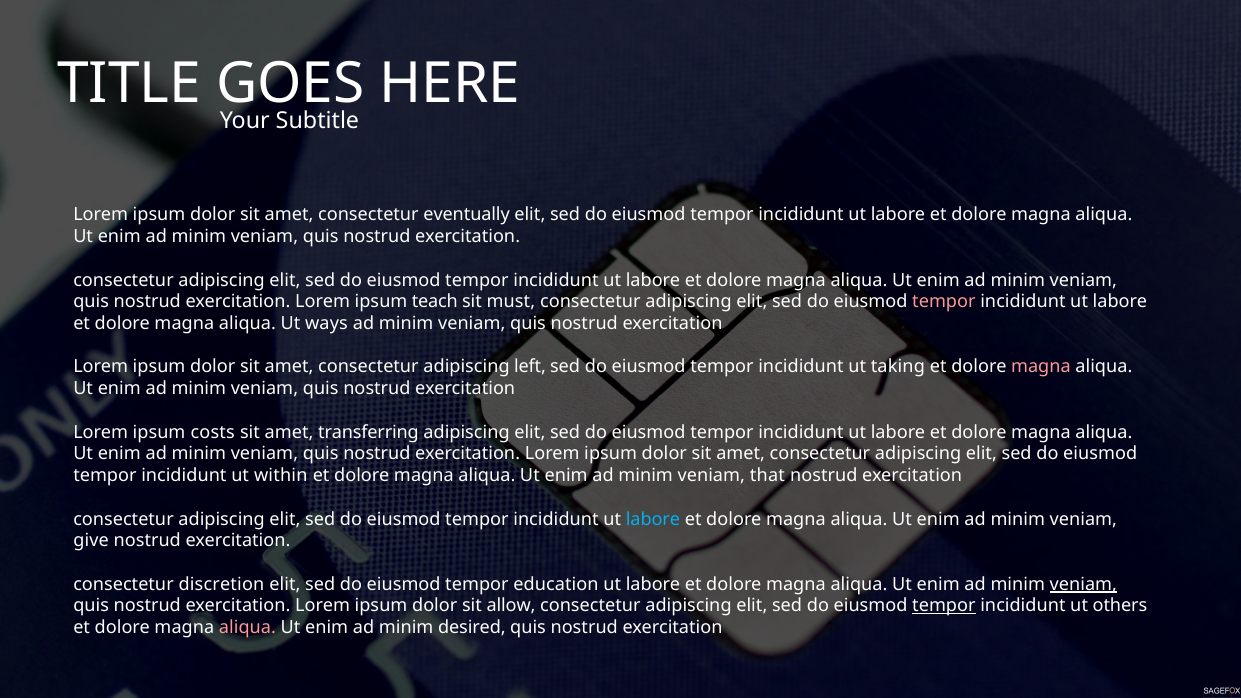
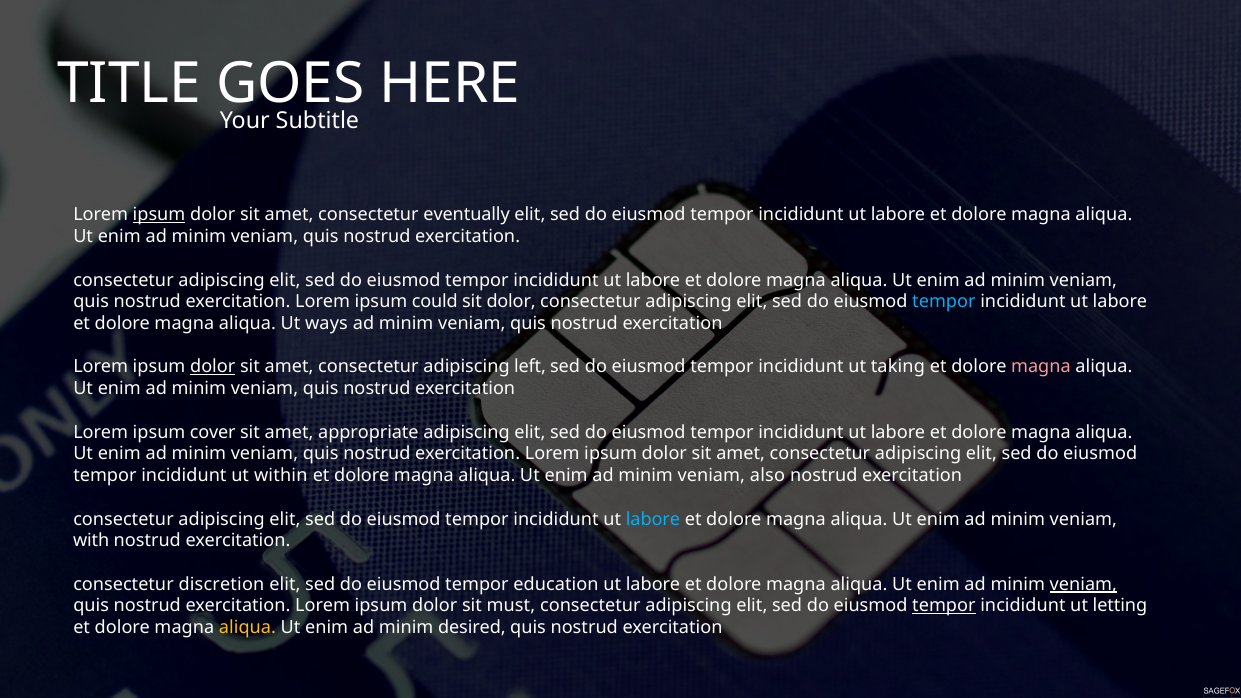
ipsum at (159, 215) underline: none -> present
teach: teach -> could
sit must: must -> dolor
tempor at (944, 302) colour: pink -> light blue
dolor at (213, 367) underline: none -> present
costs: costs -> cover
transferring: transferring -> appropriate
that: that -> also
give: give -> with
allow: allow -> must
others: others -> letting
aliqua at (247, 628) colour: pink -> yellow
